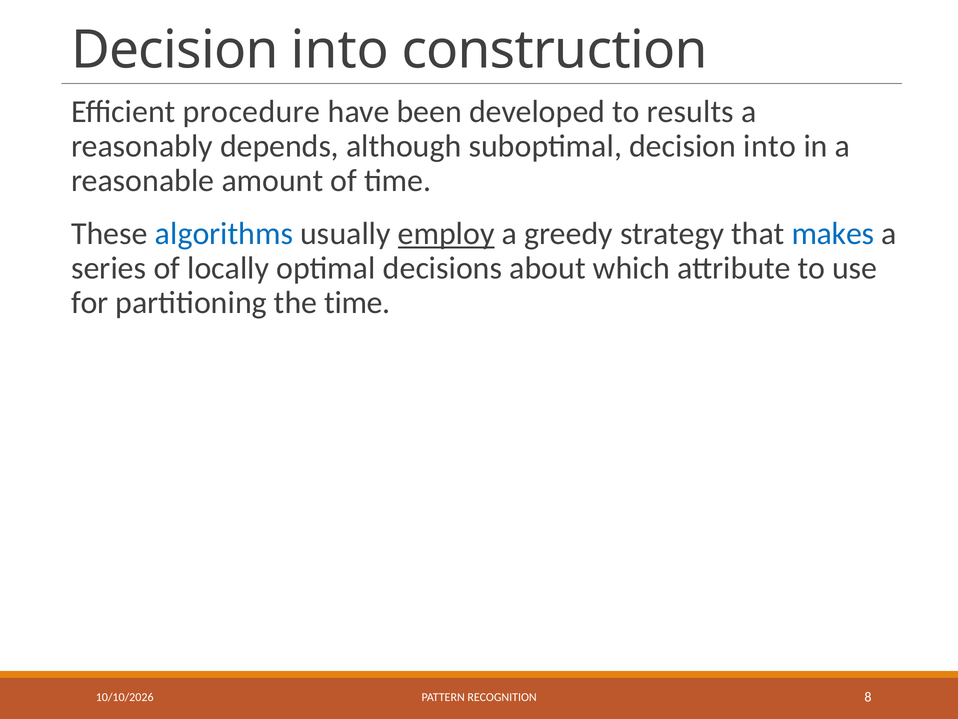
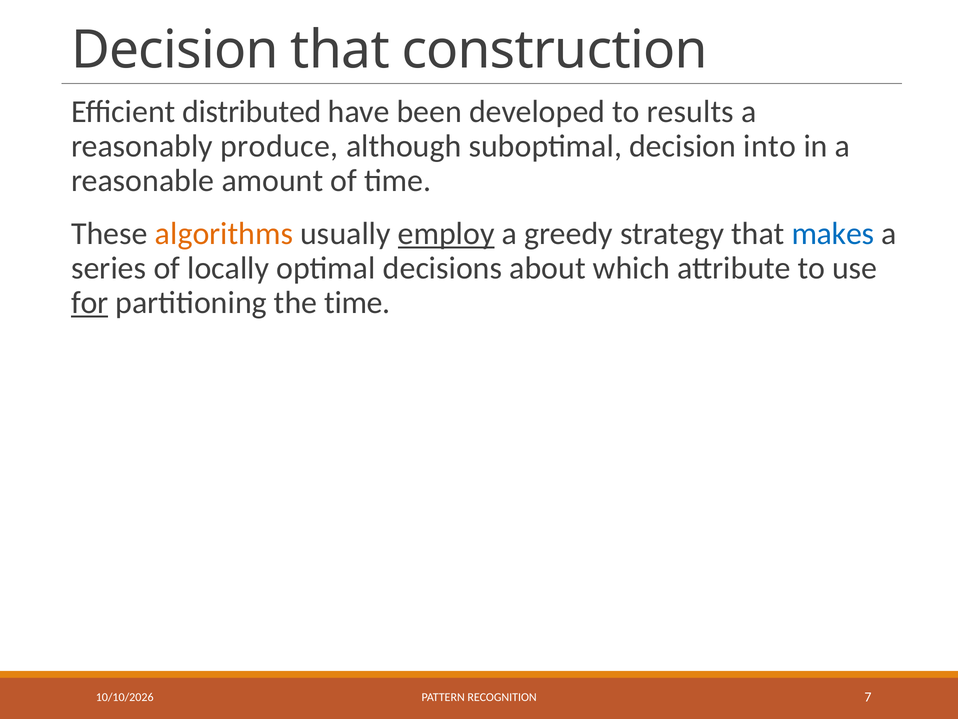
into at (340, 50): into -> that
procedure: procedure -> distributed
depends: depends -> produce
algorithms colour: blue -> orange
for underline: none -> present
8: 8 -> 7
